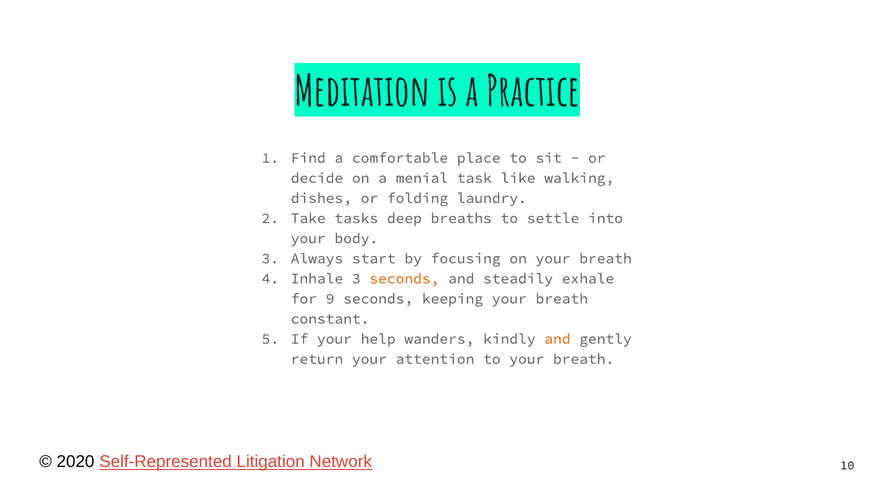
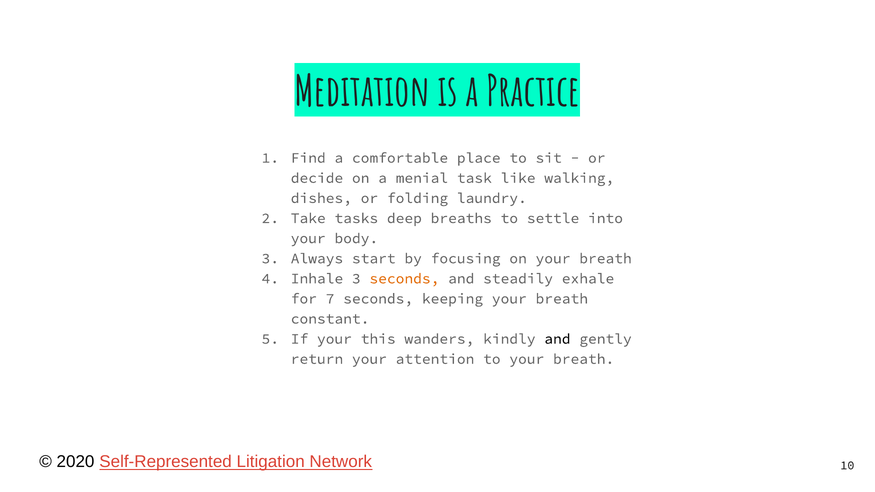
9: 9 -> 7
help: help -> this
and at (557, 339) colour: orange -> black
